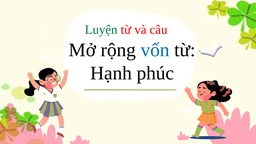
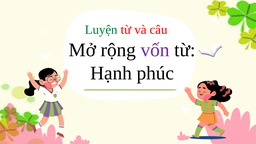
vốn colour: blue -> purple
